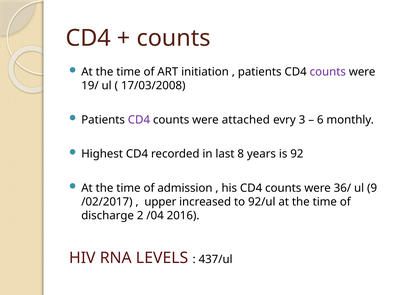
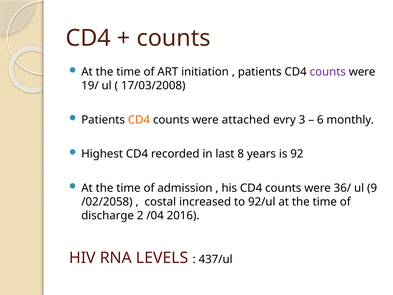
CD4 at (139, 120) colour: purple -> orange
/02/2017: /02/2017 -> /02/2058
upper: upper -> costal
